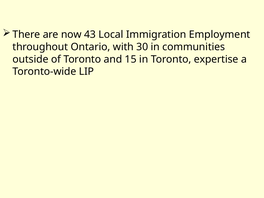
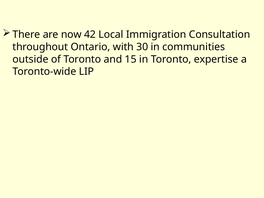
43: 43 -> 42
Employment: Employment -> Consultation
